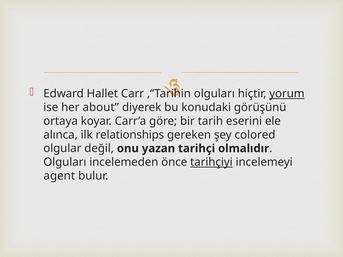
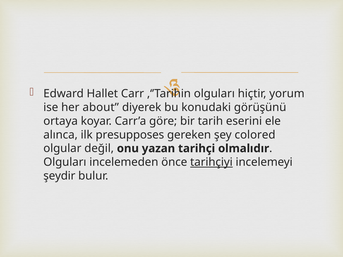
yorum underline: present -> none
relationships: relationships -> presupposes
agent: agent -> şeydir
